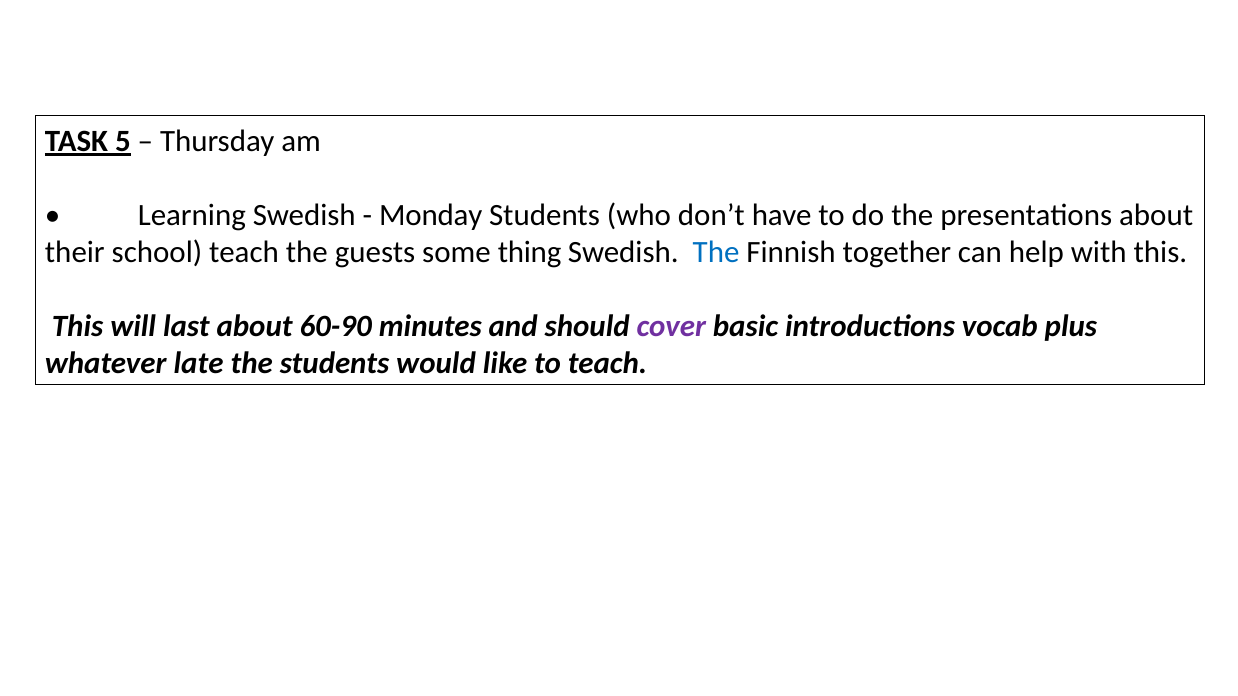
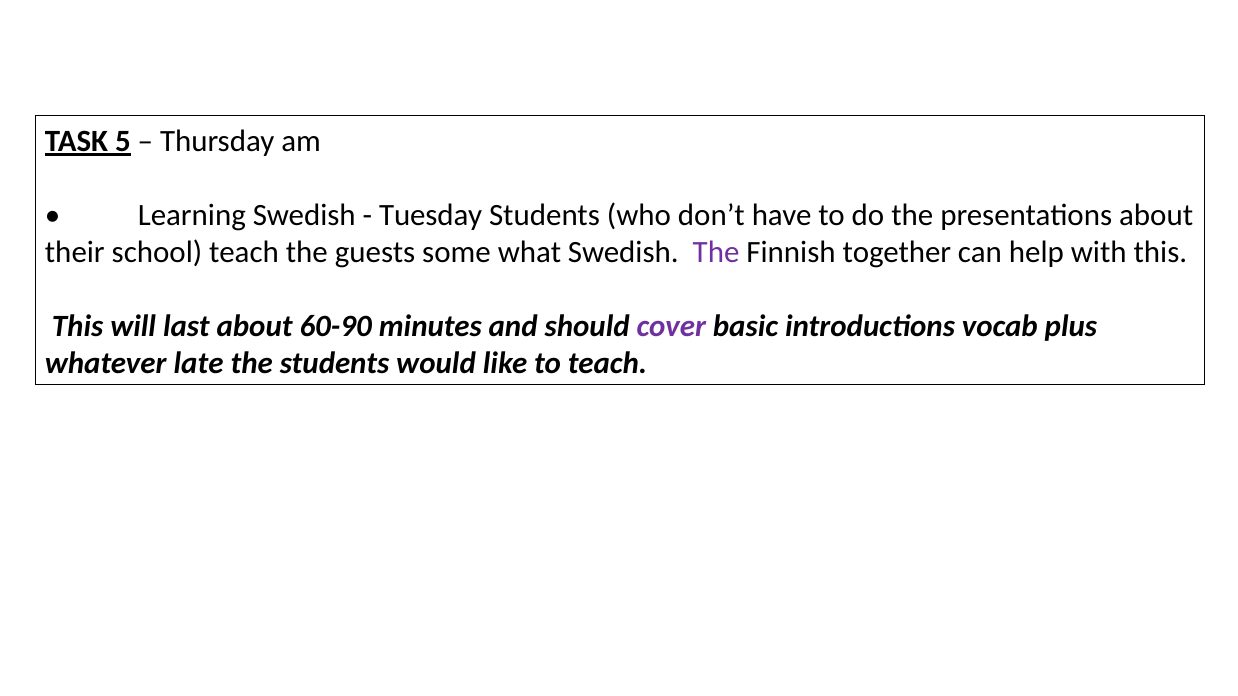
Monday: Monday -> Tuesday
thing: thing -> what
The at (716, 252) colour: blue -> purple
